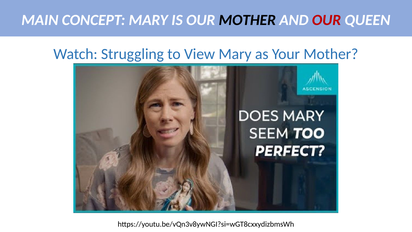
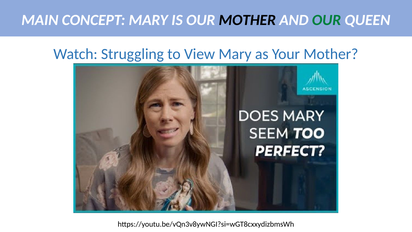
OUR at (327, 20) colour: red -> green
